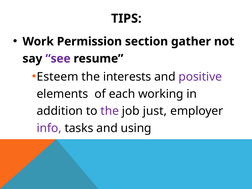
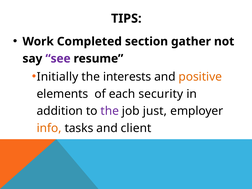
Permission: Permission -> Completed
Esteem: Esteem -> Initially
positive colour: purple -> orange
working: working -> security
info colour: purple -> orange
using: using -> client
